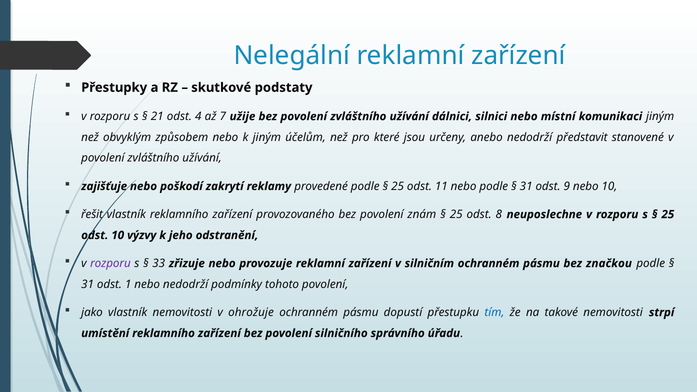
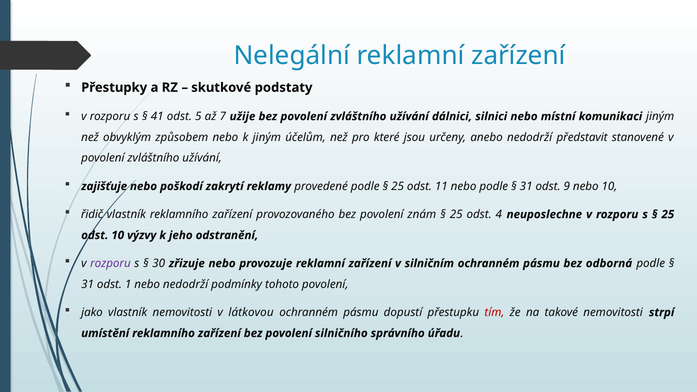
21: 21 -> 41
4: 4 -> 5
řešit: řešit -> řidič
8: 8 -> 4
33: 33 -> 30
značkou: značkou -> odborná
ohrožuje: ohrožuje -> látkovou
tím colour: blue -> red
